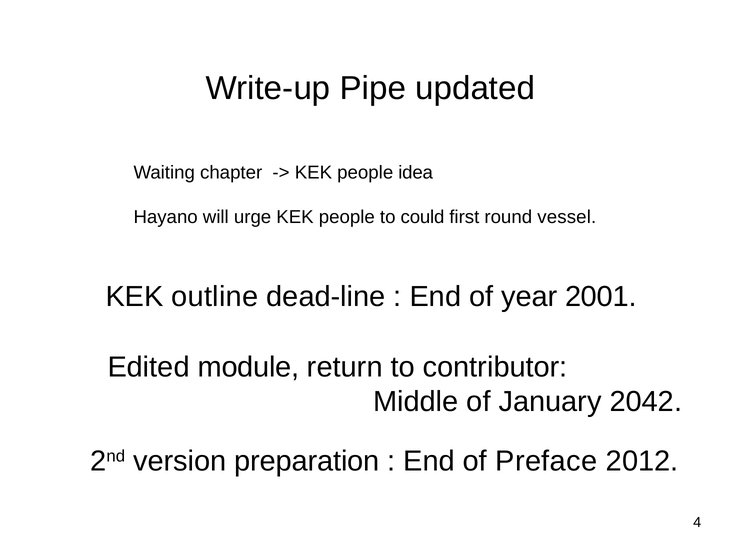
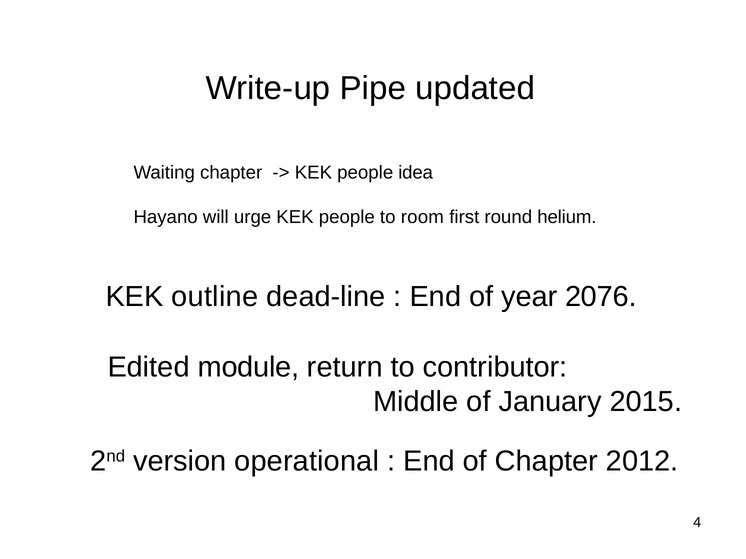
could: could -> room
vessel: vessel -> helium
2001: 2001 -> 2076
2042: 2042 -> 2015
preparation: preparation -> operational
of Preface: Preface -> Chapter
